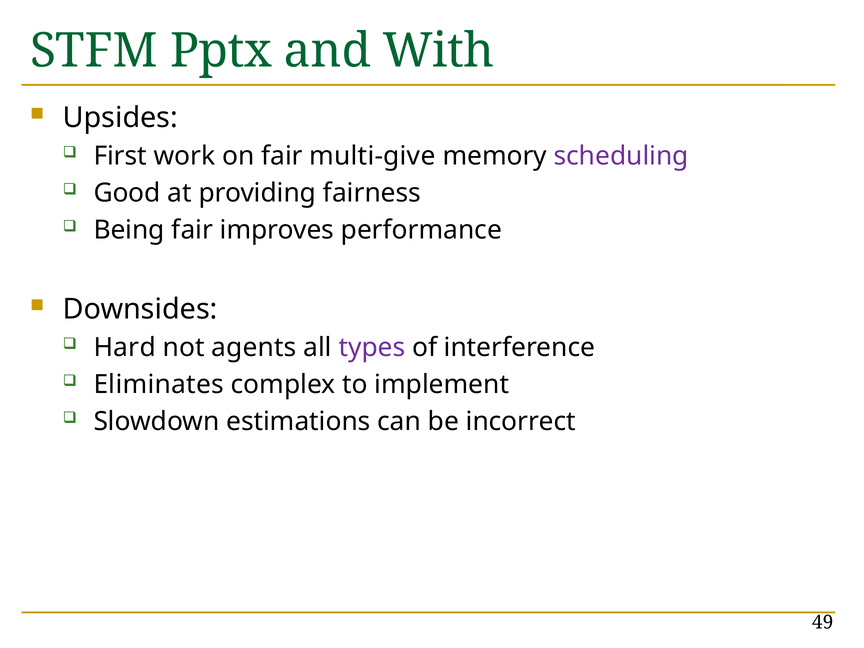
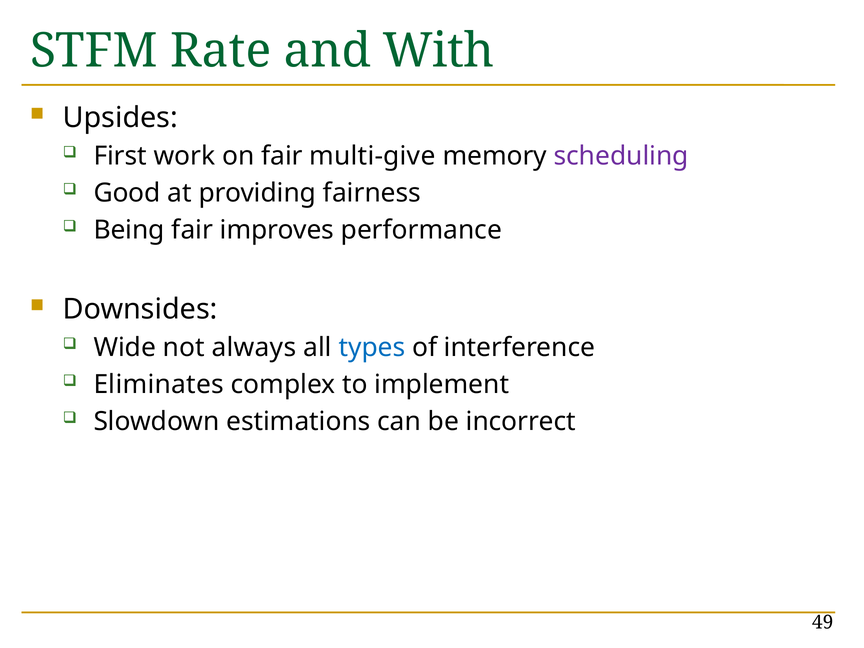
Pptx: Pptx -> Rate
Hard: Hard -> Wide
agents: agents -> always
types colour: purple -> blue
